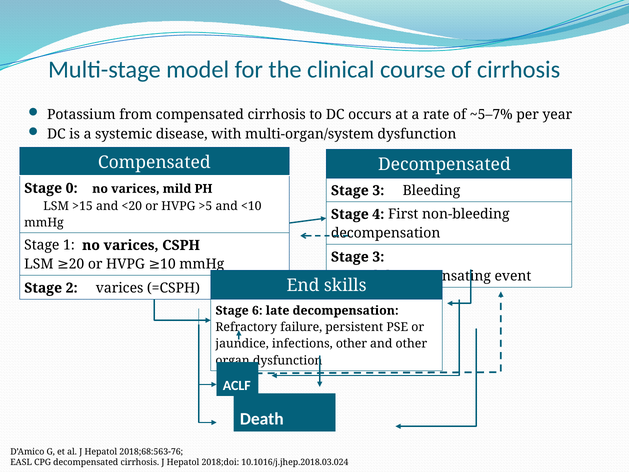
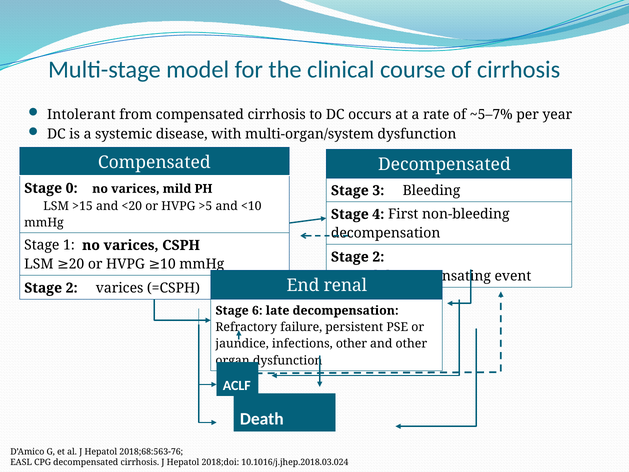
Potassium: Potassium -> Intolerant
3 at (378, 257): 3 -> 2
skills: skills -> renal
